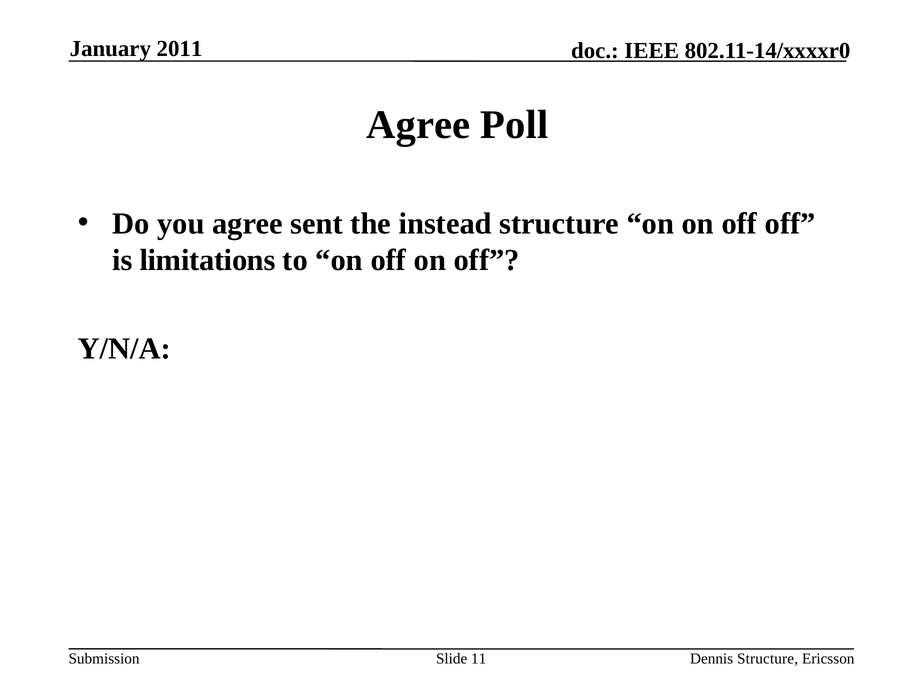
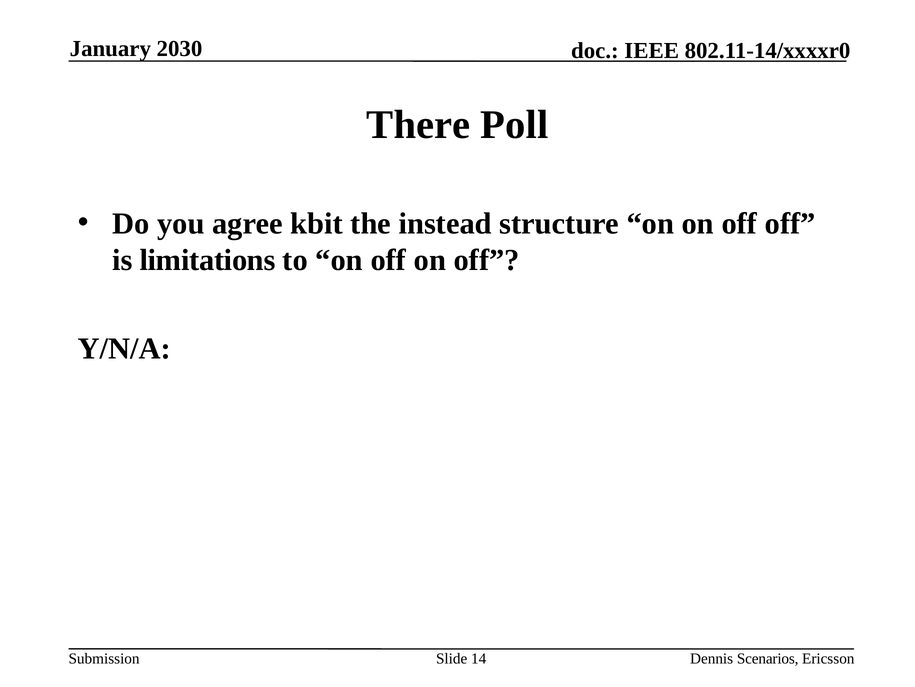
2011: 2011 -> 2030
Agree at (418, 125): Agree -> There
sent: sent -> kbit
11: 11 -> 14
Dennis Structure: Structure -> Scenarios
